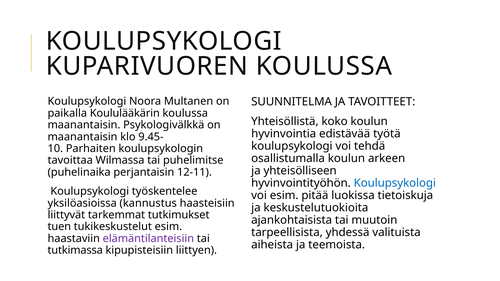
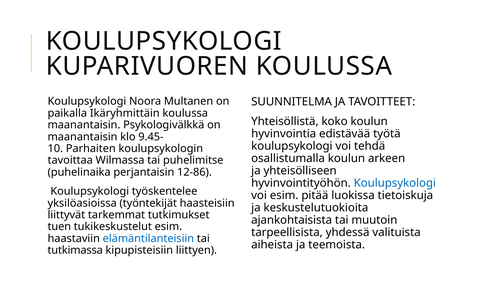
Koululääkärin: Koululääkärin -> Ikäryhmittäin
12-11: 12-11 -> 12-86
kannustus: kannustus -> työntekijät
elämäntilanteisiin colour: purple -> blue
